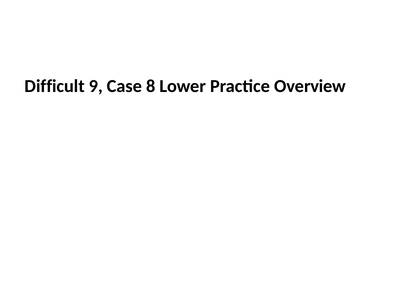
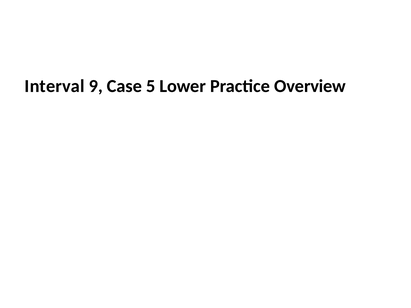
Difficult: Difficult -> Interval
8: 8 -> 5
